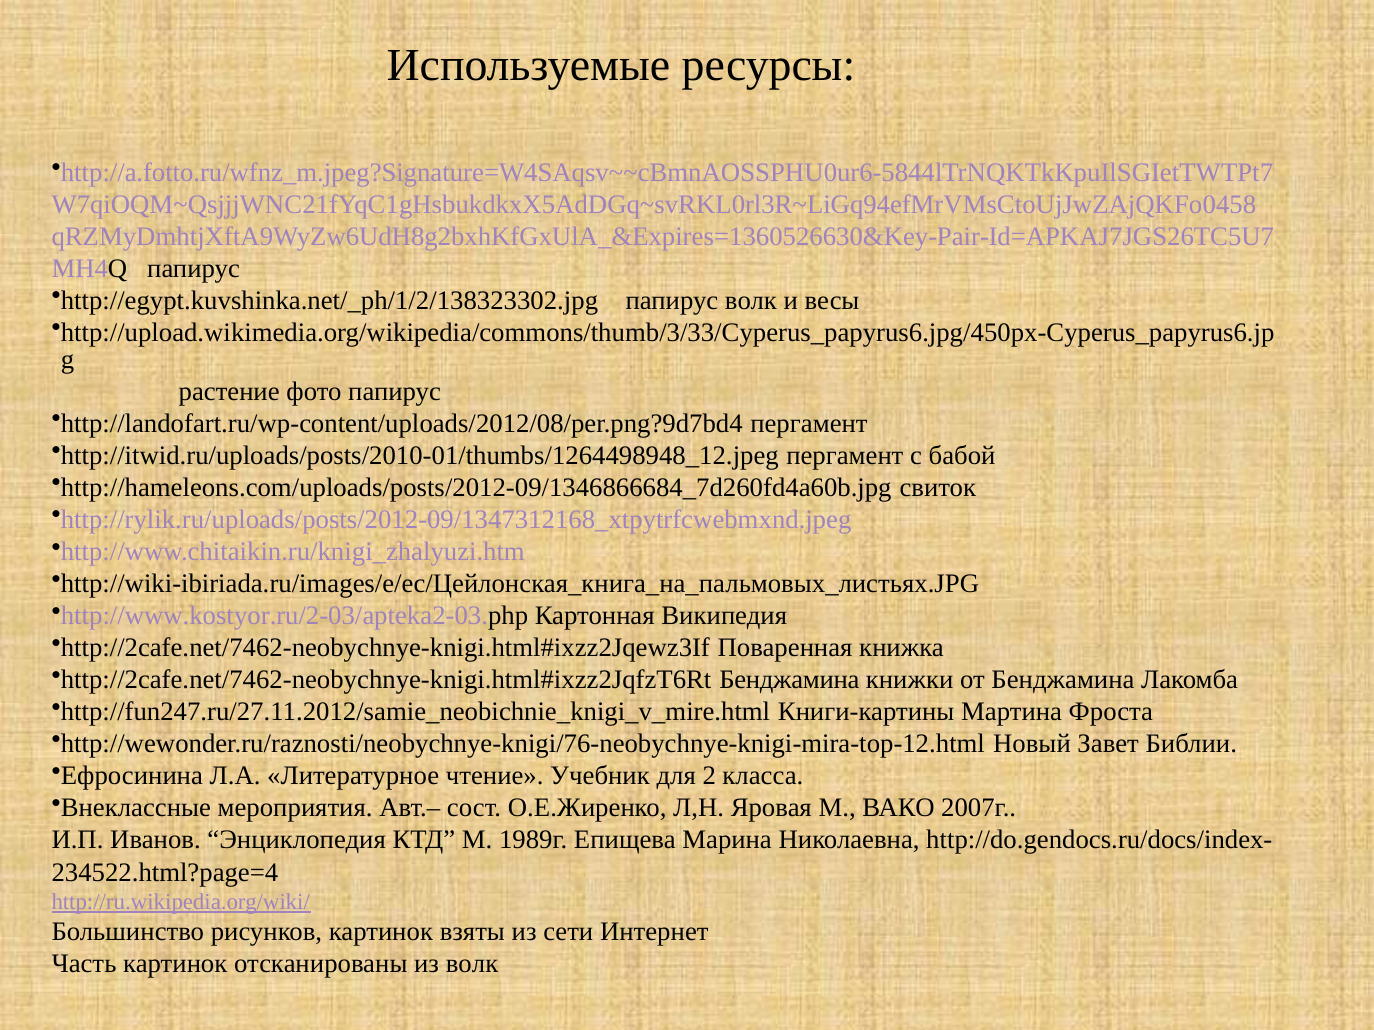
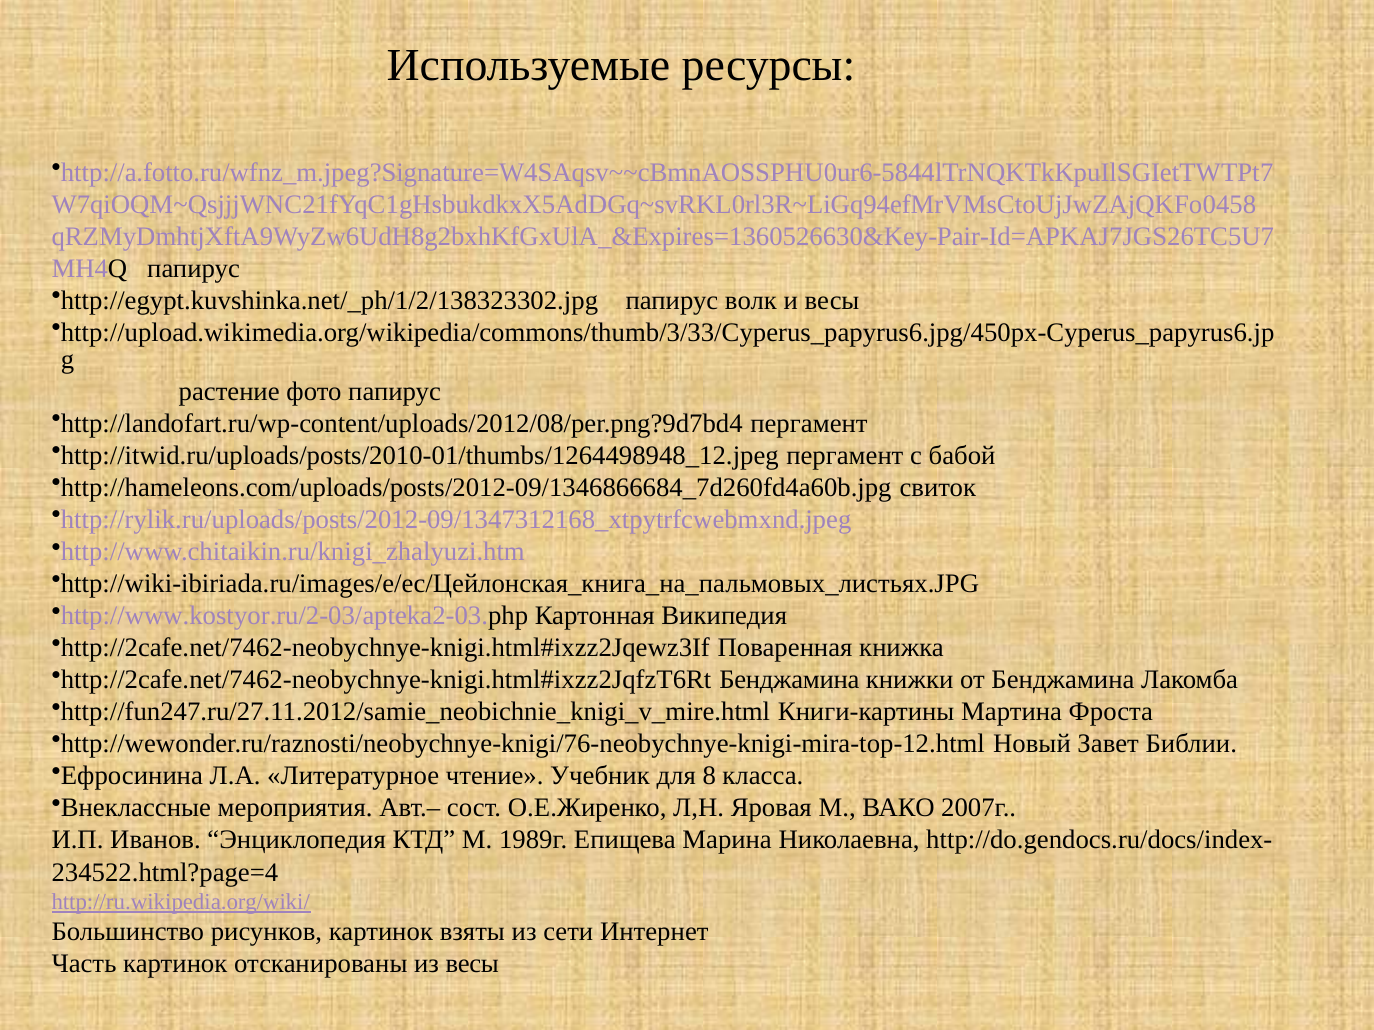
2: 2 -> 8
из волк: волк -> весы
